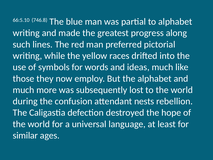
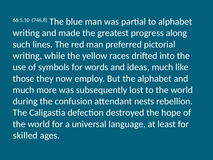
similar: similar -> skilled
